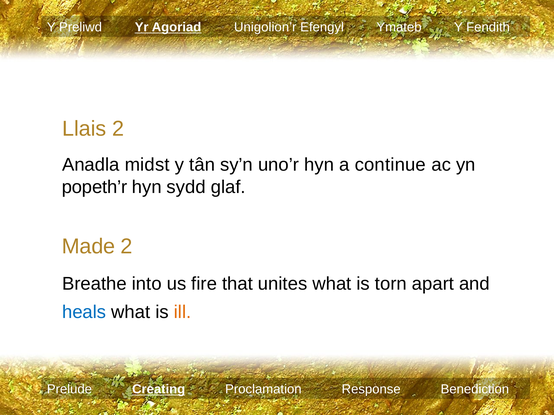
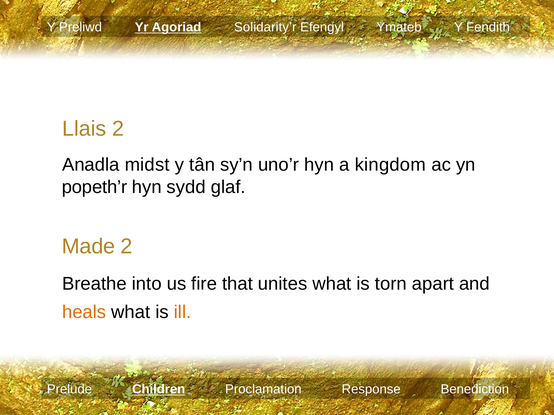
Unigolion’r: Unigolion’r -> Solidarity’r
continue: continue -> kingdom
heals colour: blue -> orange
Creating: Creating -> Children
